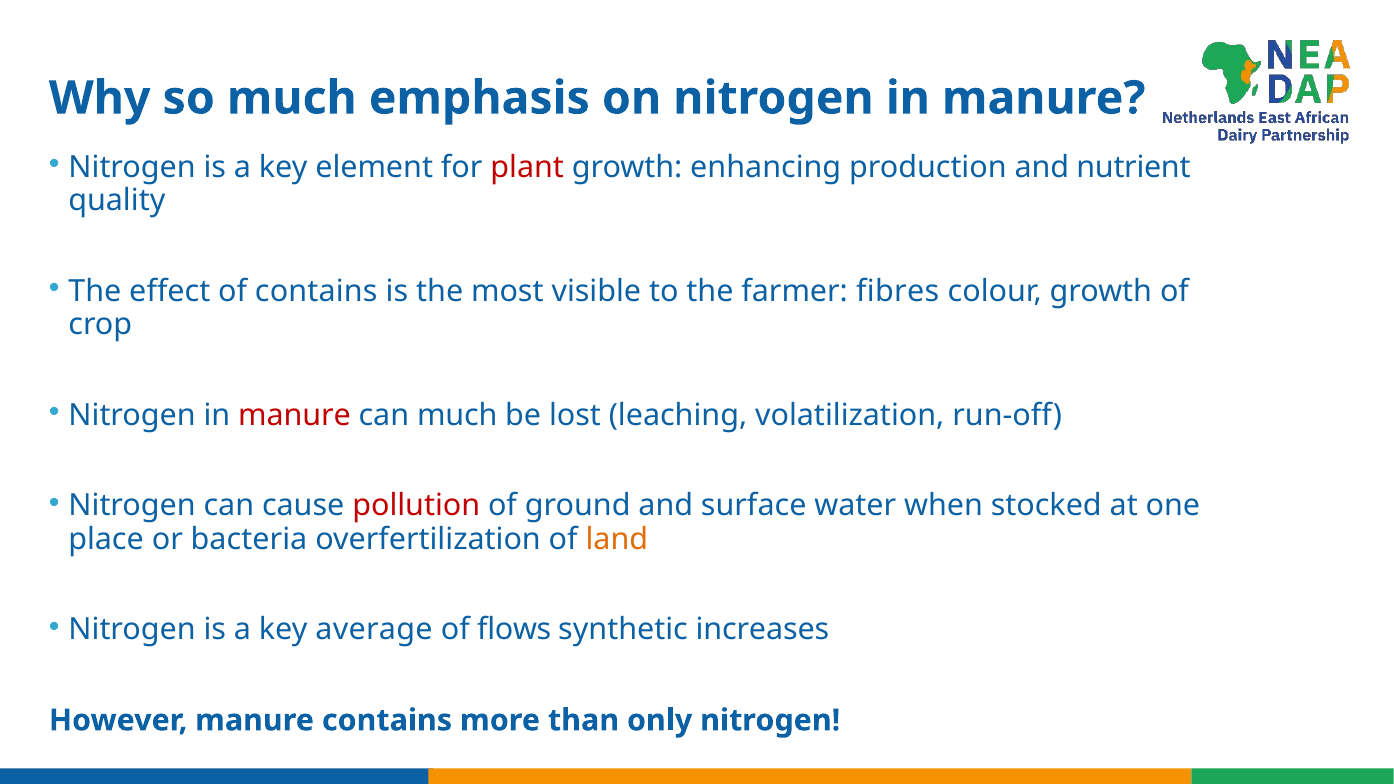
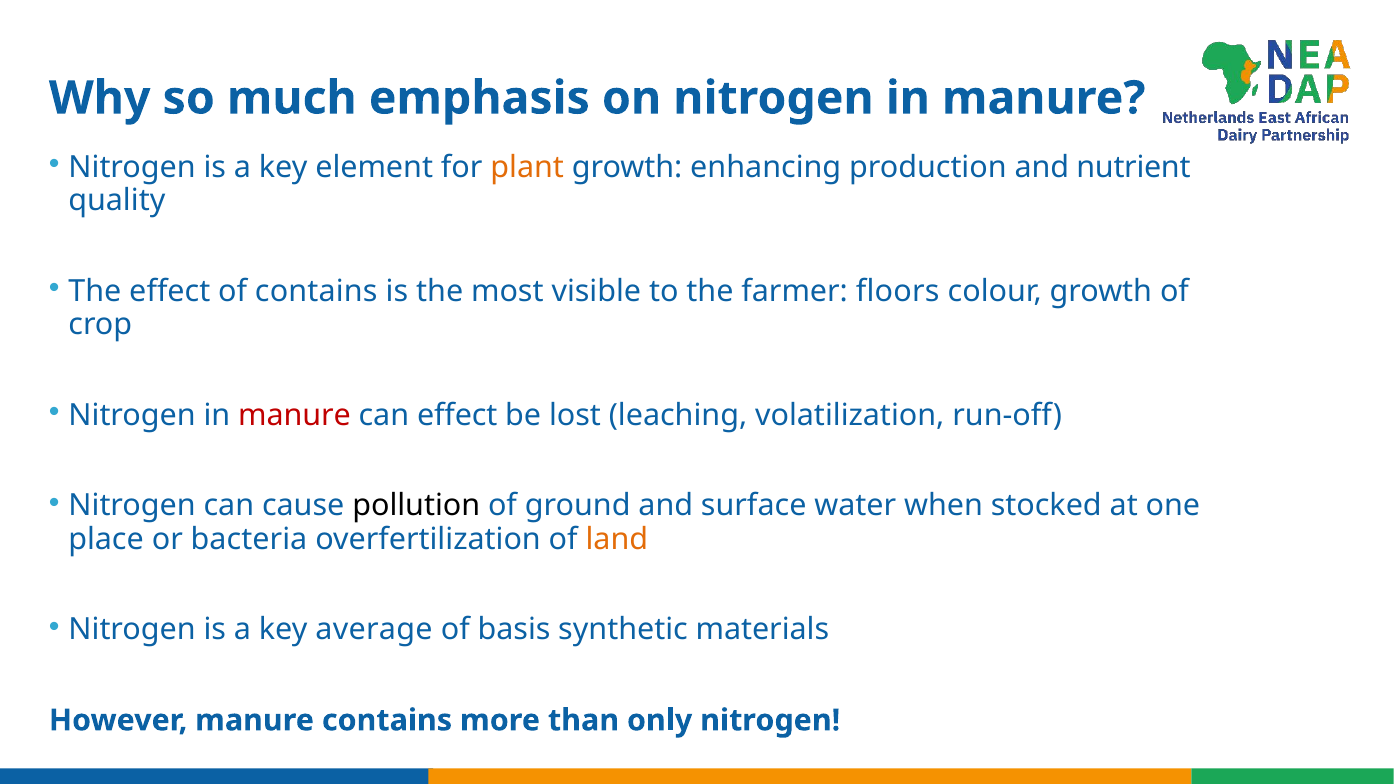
plant colour: red -> orange
fibres: fibres -> floors
can much: much -> effect
pollution colour: red -> black
flows: flows -> basis
increases: increases -> materials
